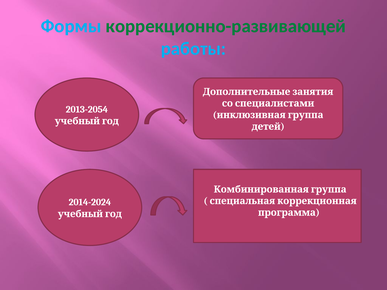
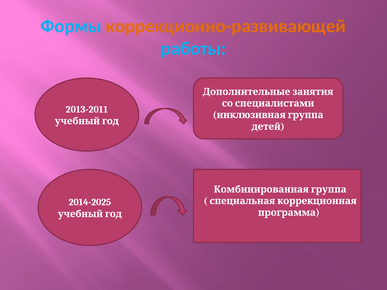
коррекционно-развивающей colour: green -> orange
2013-2054: 2013-2054 -> 2013-2011
2014-2024: 2014-2024 -> 2014-2025
